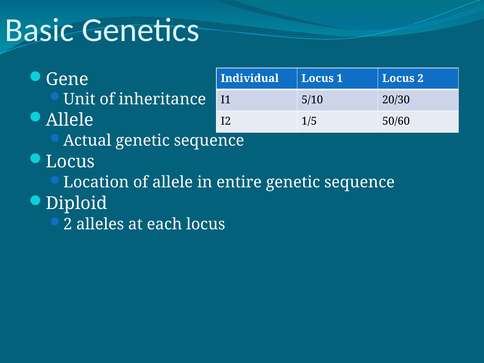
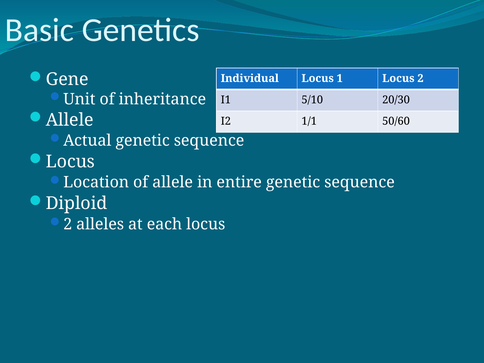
1/5: 1/5 -> 1/1
